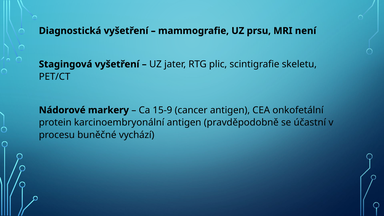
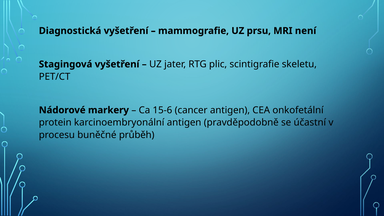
15-9: 15-9 -> 15-6
vychází: vychází -> průběh
